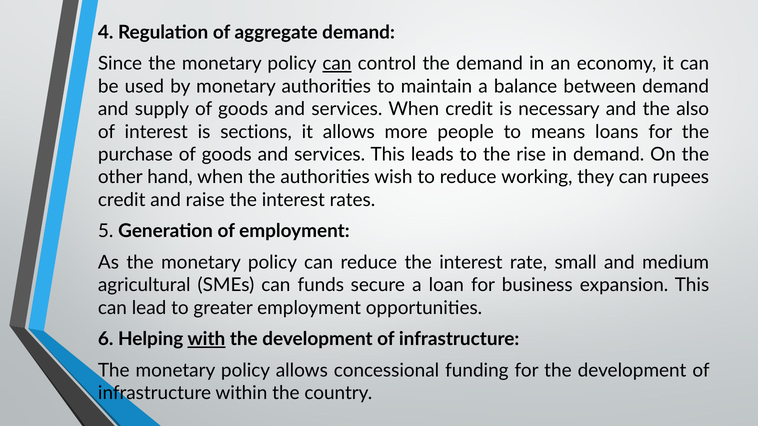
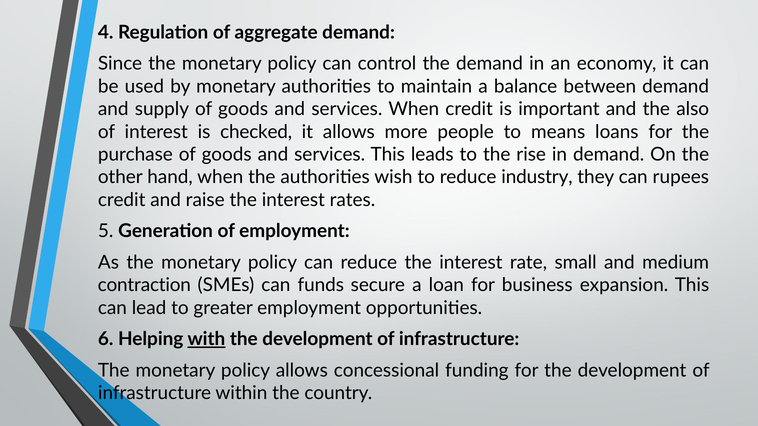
can at (337, 64) underline: present -> none
necessary: necessary -> important
sections: sections -> checked
working: working -> industry
agricultural: agricultural -> contraction
